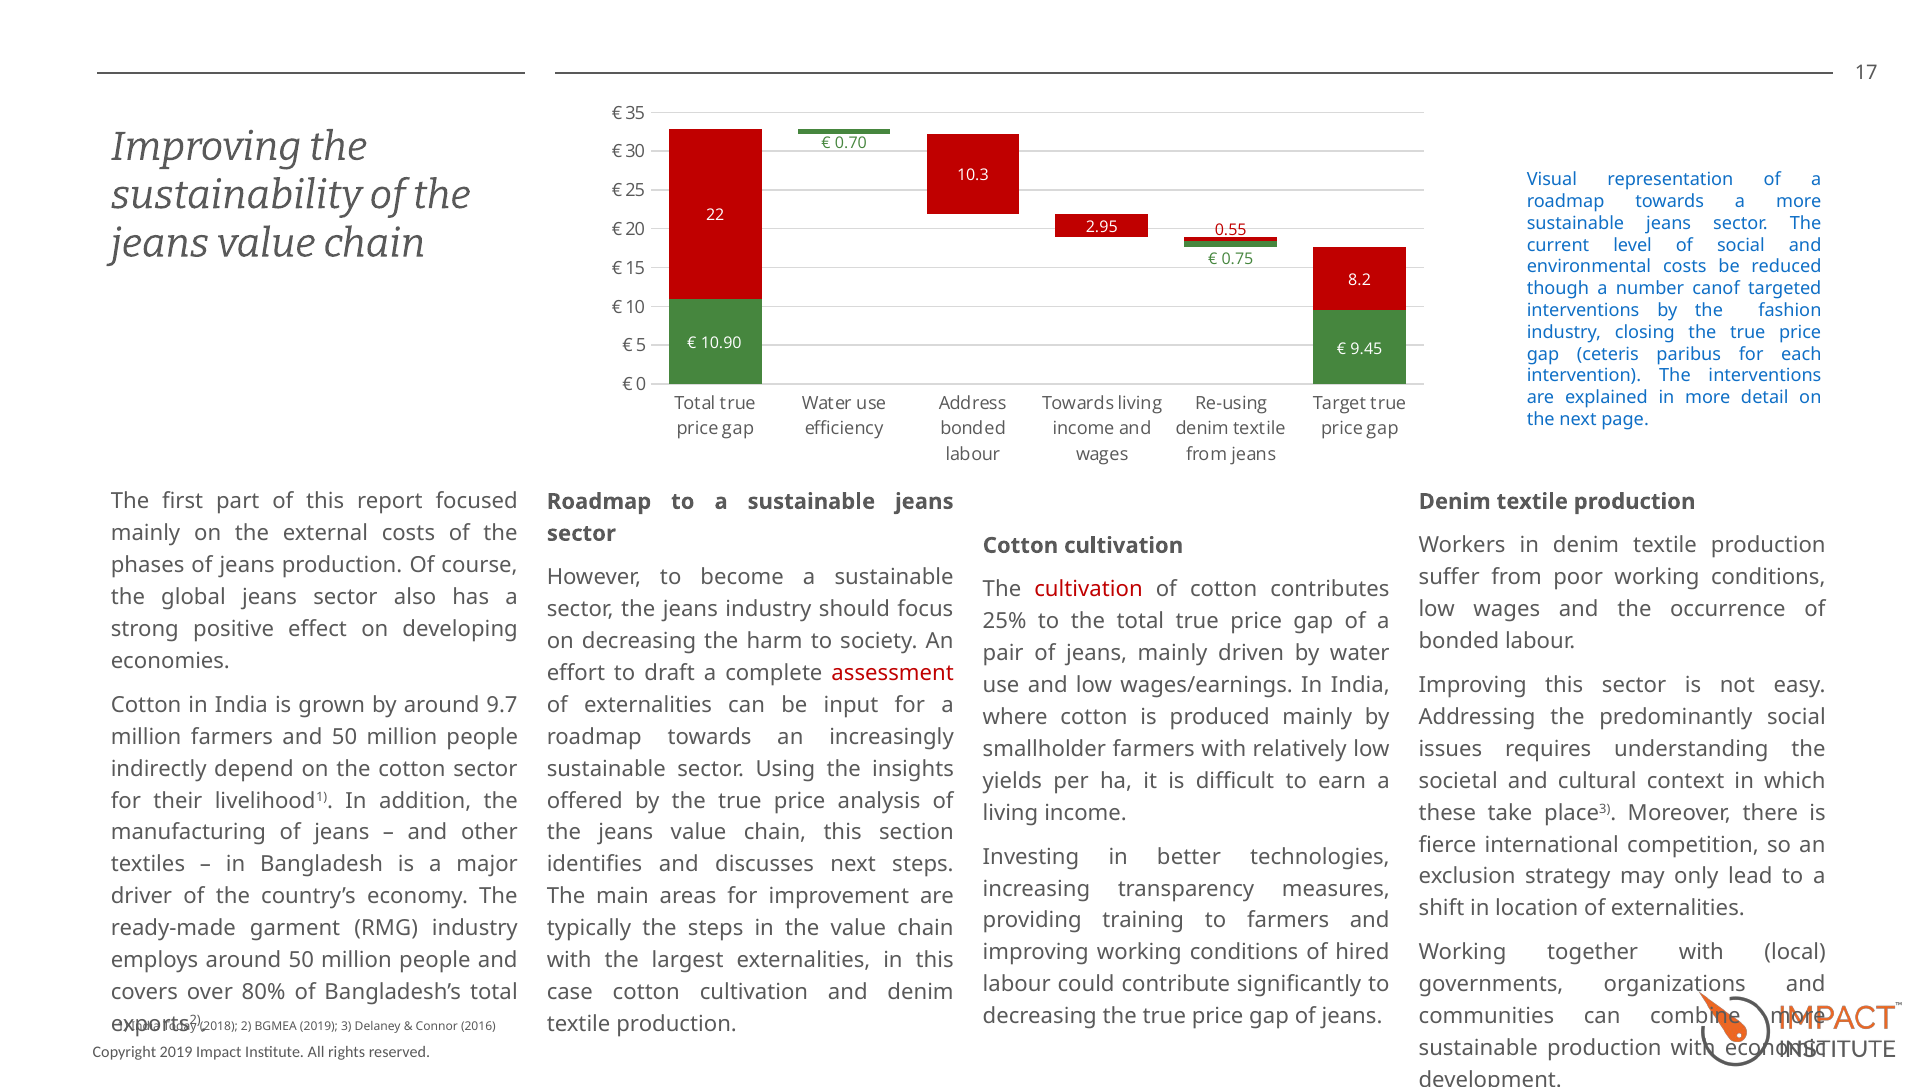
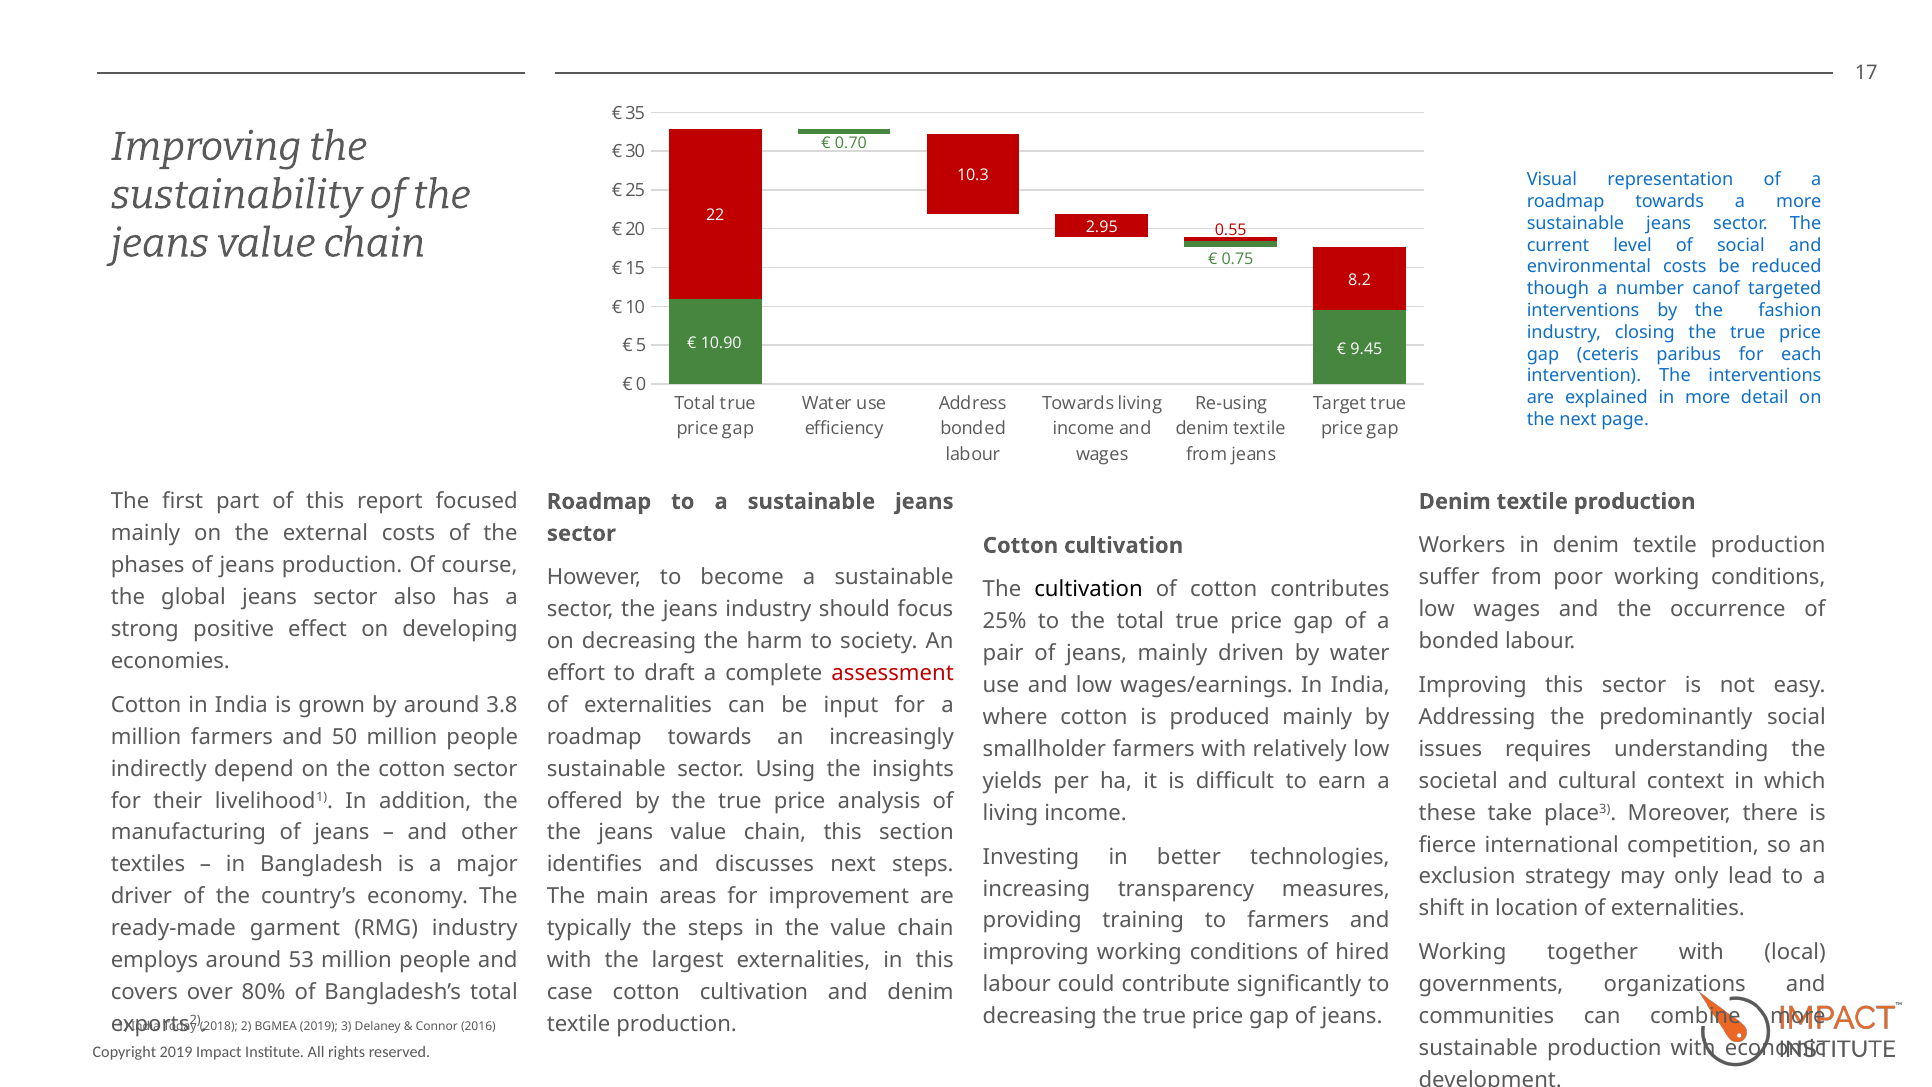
cultivation at (1089, 589) colour: red -> black
9.7: 9.7 -> 3.8
around 50: 50 -> 53
